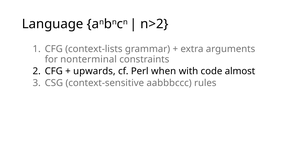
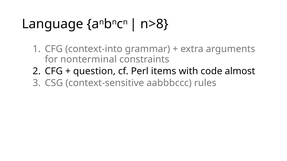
n>2: n>2 -> n>8
context-lists: context-lists -> context-into
upwards: upwards -> question
when: when -> items
